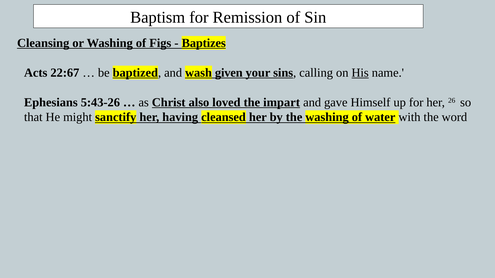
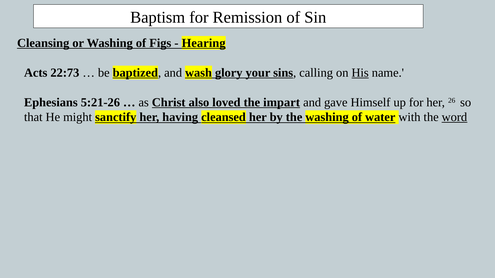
Baptizes: Baptizes -> Hearing
22:67: 22:67 -> 22:73
given: given -> glory
5:43-26: 5:43-26 -> 5:21-26
word underline: none -> present
